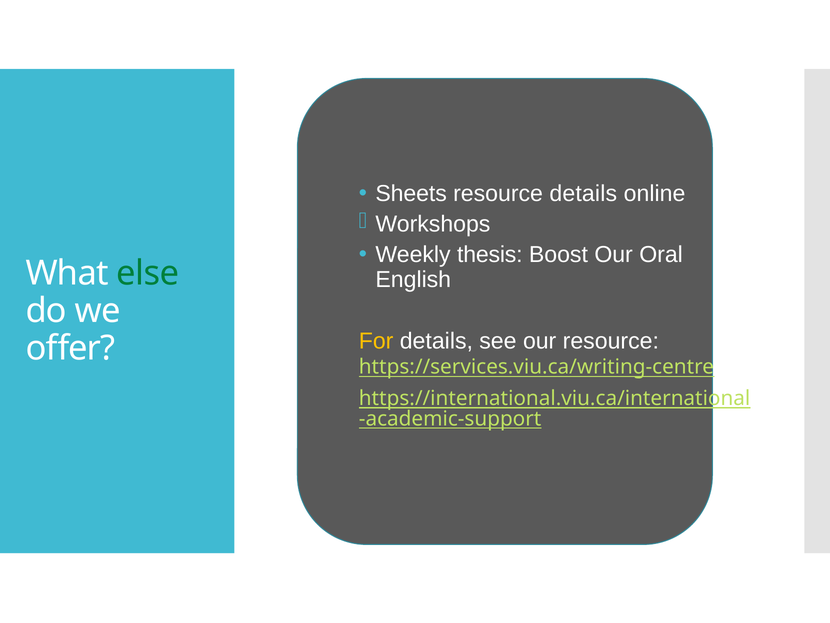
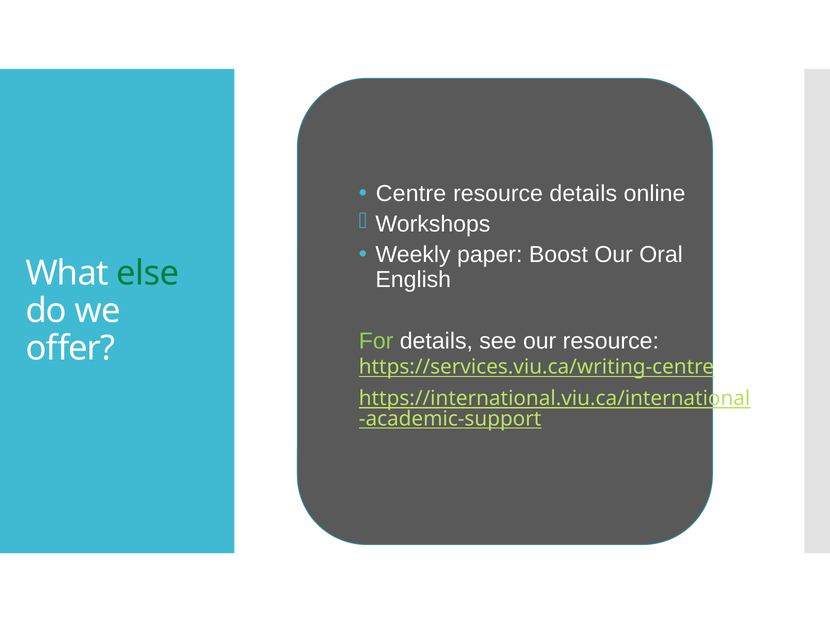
Sheets: Sheets -> Centre
thesis: thesis -> paper
For colour: yellow -> light green
